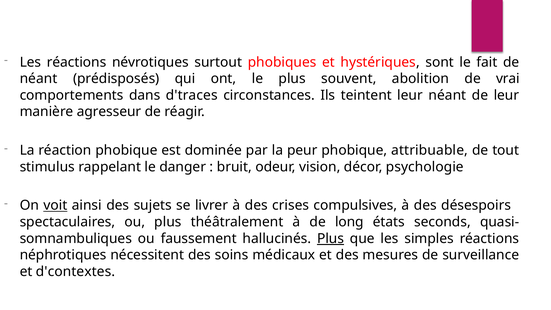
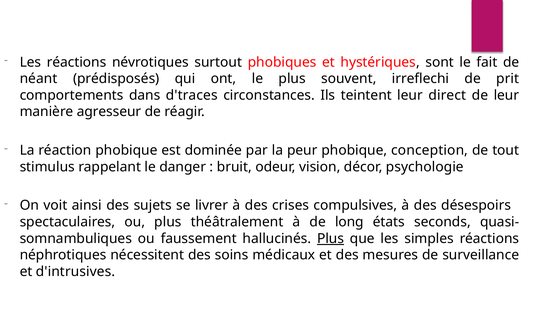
abolition: abolition -> irreflechi
vrai: vrai -> prit
leur néant: néant -> direct
attribuable: attribuable -> conception
voit underline: present -> none
d'contextes: d'contextes -> d'intrusives
